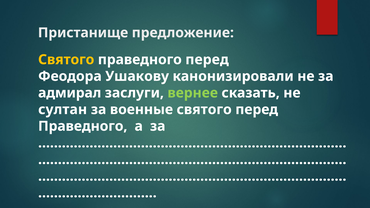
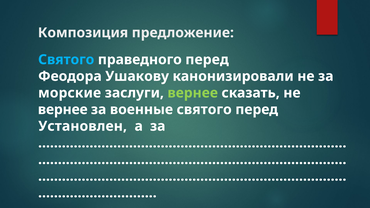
Пристанище: Пристанище -> Композиция
Святого at (66, 60) colour: yellow -> light blue
адмирал: адмирал -> морские
султан at (63, 110): султан -> вернее
Праведного at (83, 126): Праведного -> Установлен
